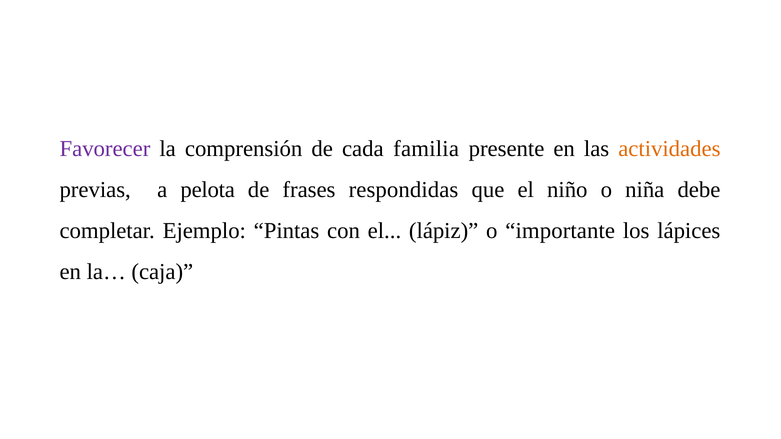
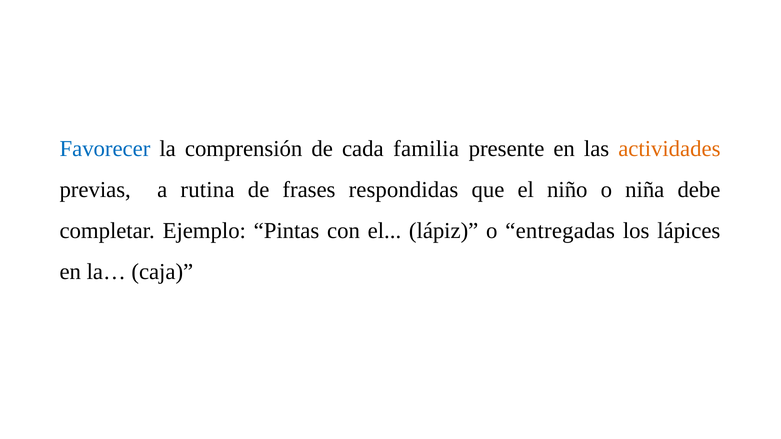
Favorecer colour: purple -> blue
pelota: pelota -> rutina
importante: importante -> entregadas
